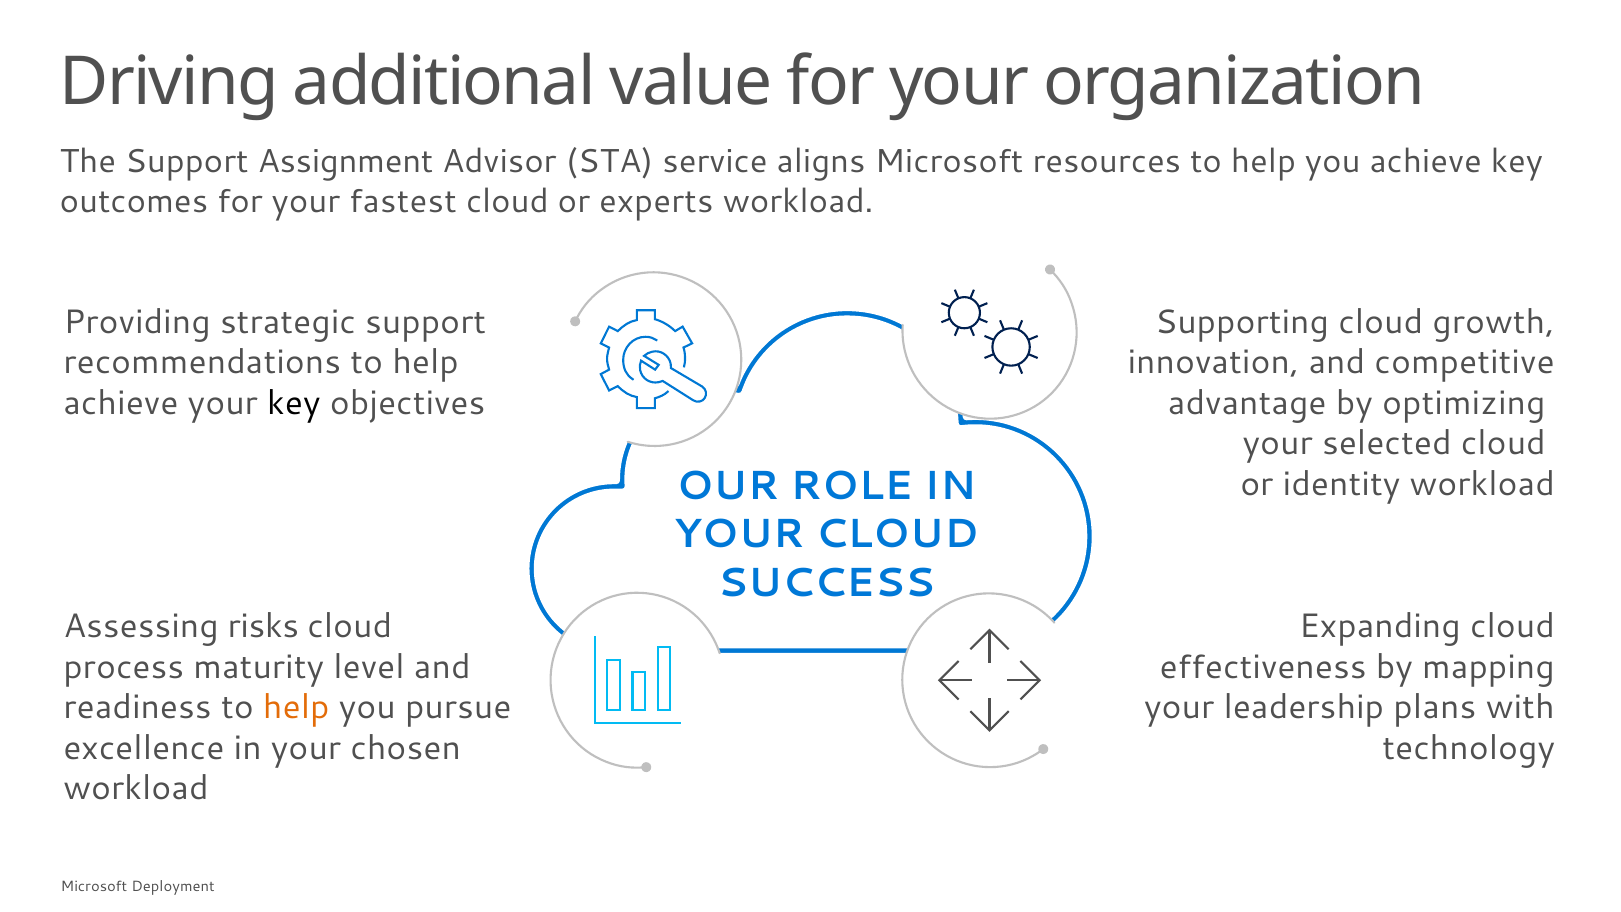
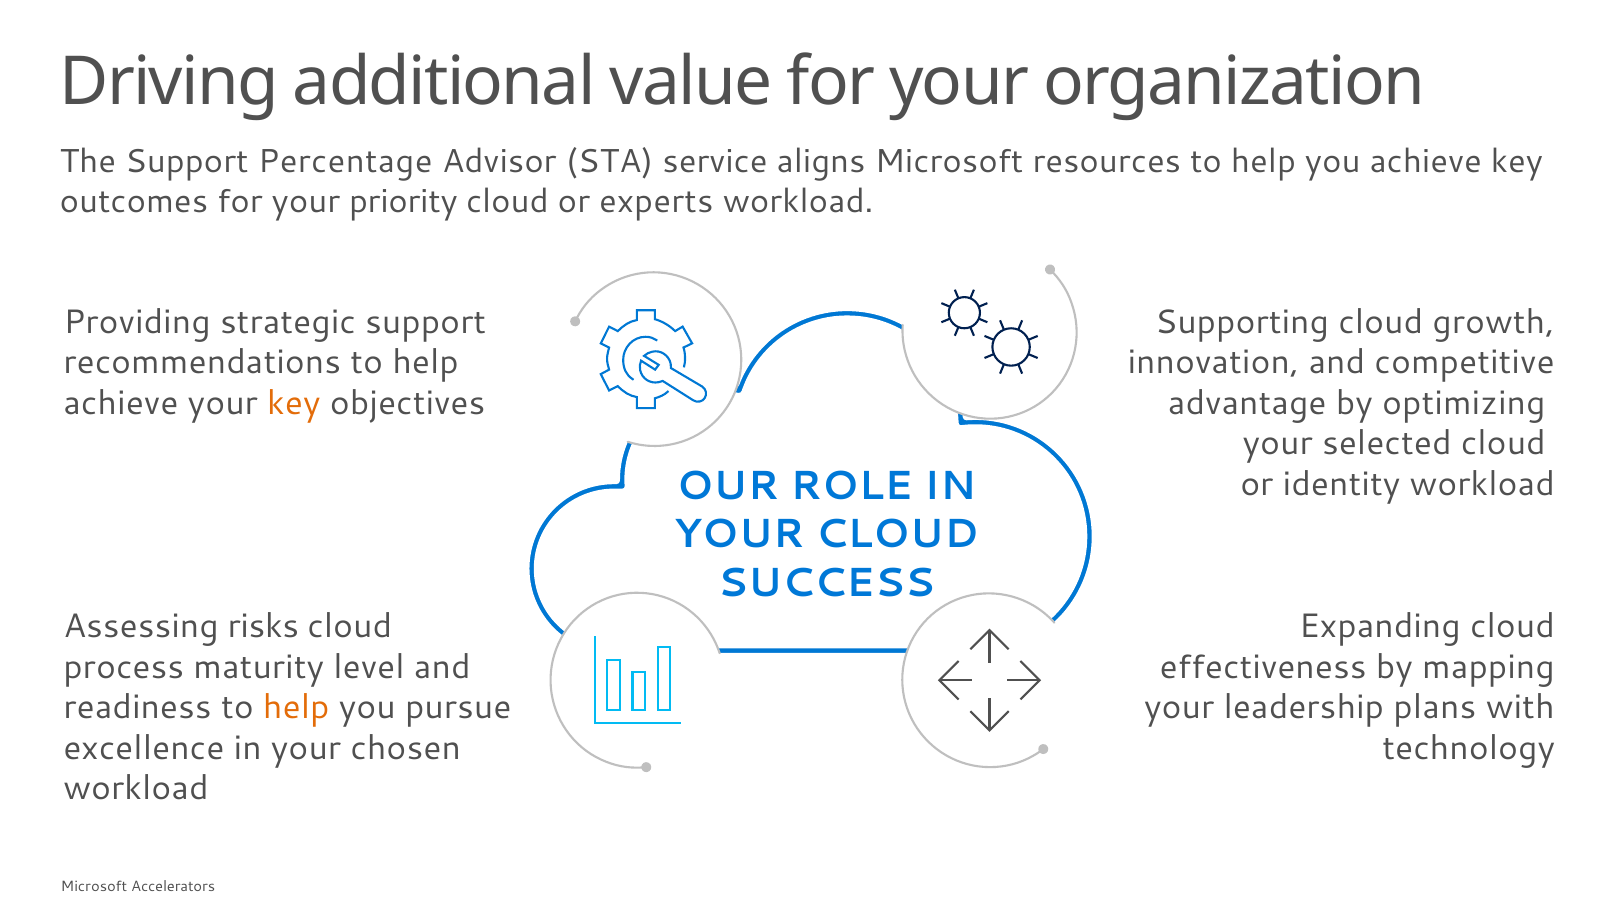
Assignment: Assignment -> Percentage
fastest: fastest -> priority
key at (294, 403) colour: black -> orange
Deployment: Deployment -> Accelerators
